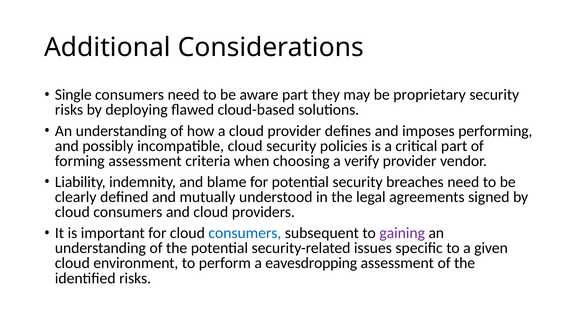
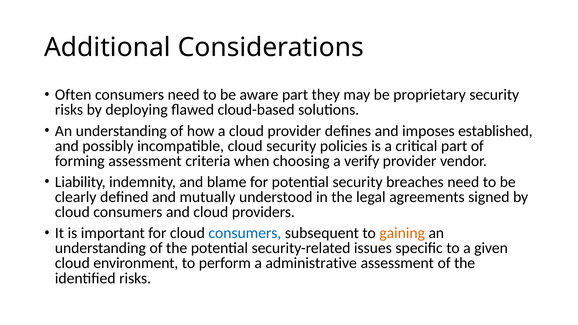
Single: Single -> Often
performing: performing -> established
gaining colour: purple -> orange
eavesdropping: eavesdropping -> administrative
